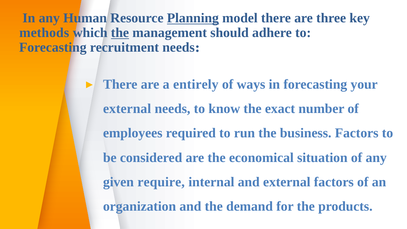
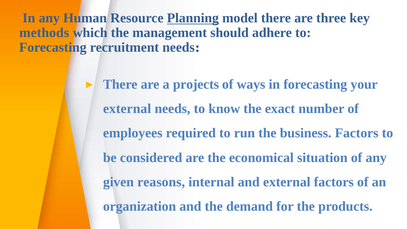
the at (120, 33) underline: present -> none
entirely: entirely -> projects
require: require -> reasons
